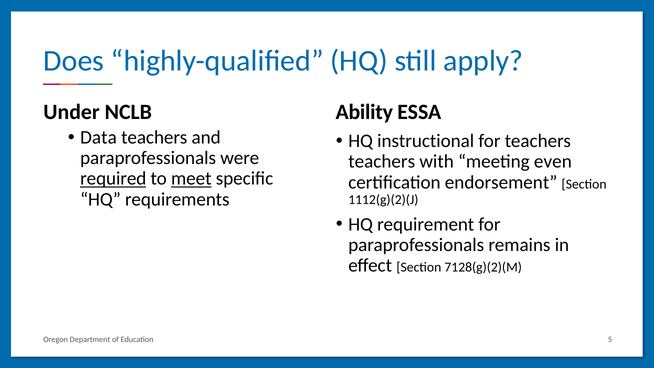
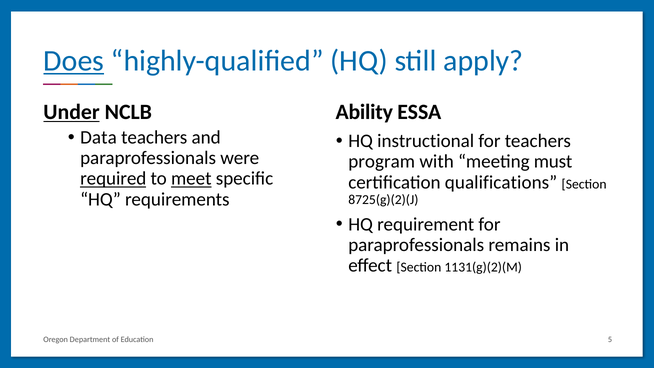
Does underline: none -> present
Under underline: none -> present
teachers at (382, 162): teachers -> program
even: even -> must
endorsement: endorsement -> qualifications
1112(g)(2)(J: 1112(g)(2)(J -> 8725(g)(2)(J
7128(g)(2)(M: 7128(g)(2)(M -> 1131(g)(2)(M
